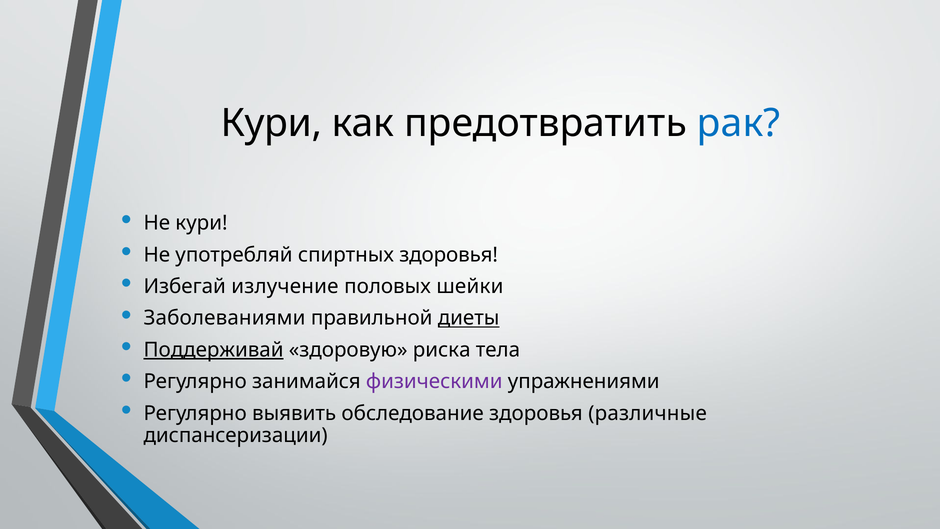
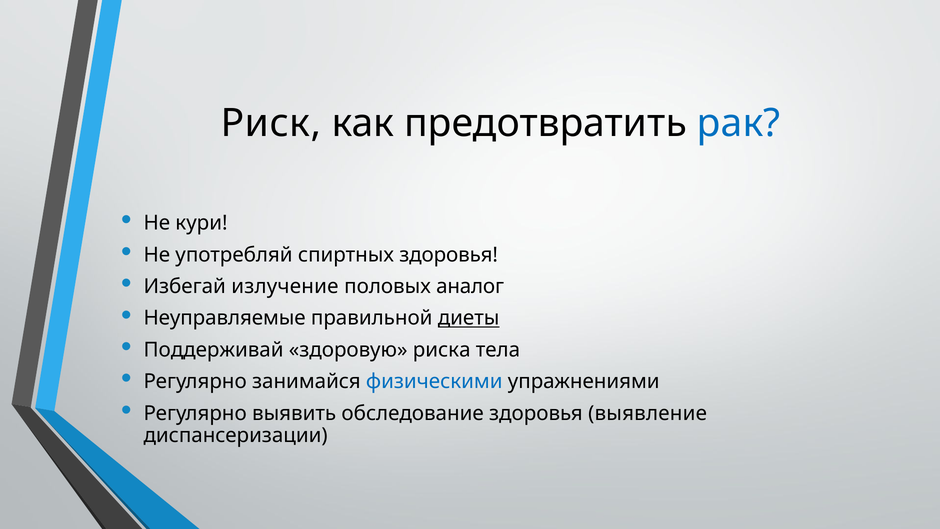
Кури at (271, 123): Кури -> Риск
шейки: шейки -> аналог
Заболеваниями: Заболеваниями -> Неуправляемые
Поддерживай underline: present -> none
физическими colour: purple -> blue
различные: различные -> выявление
